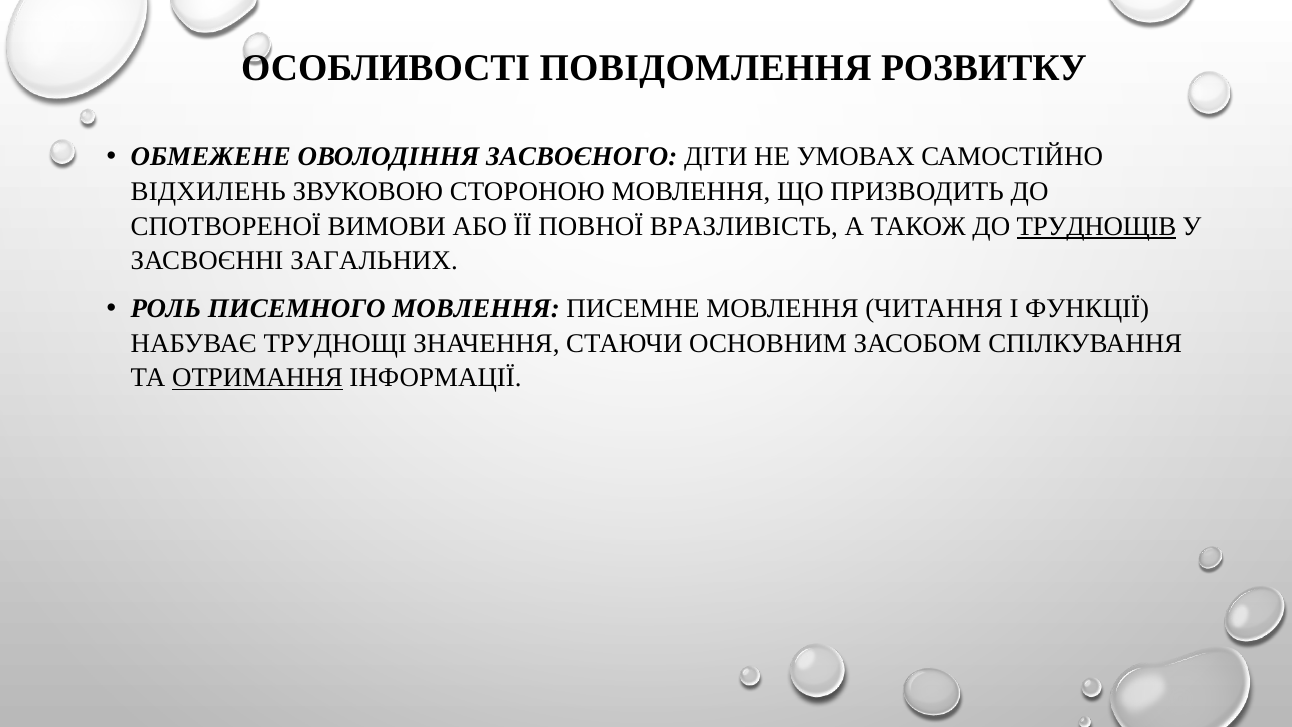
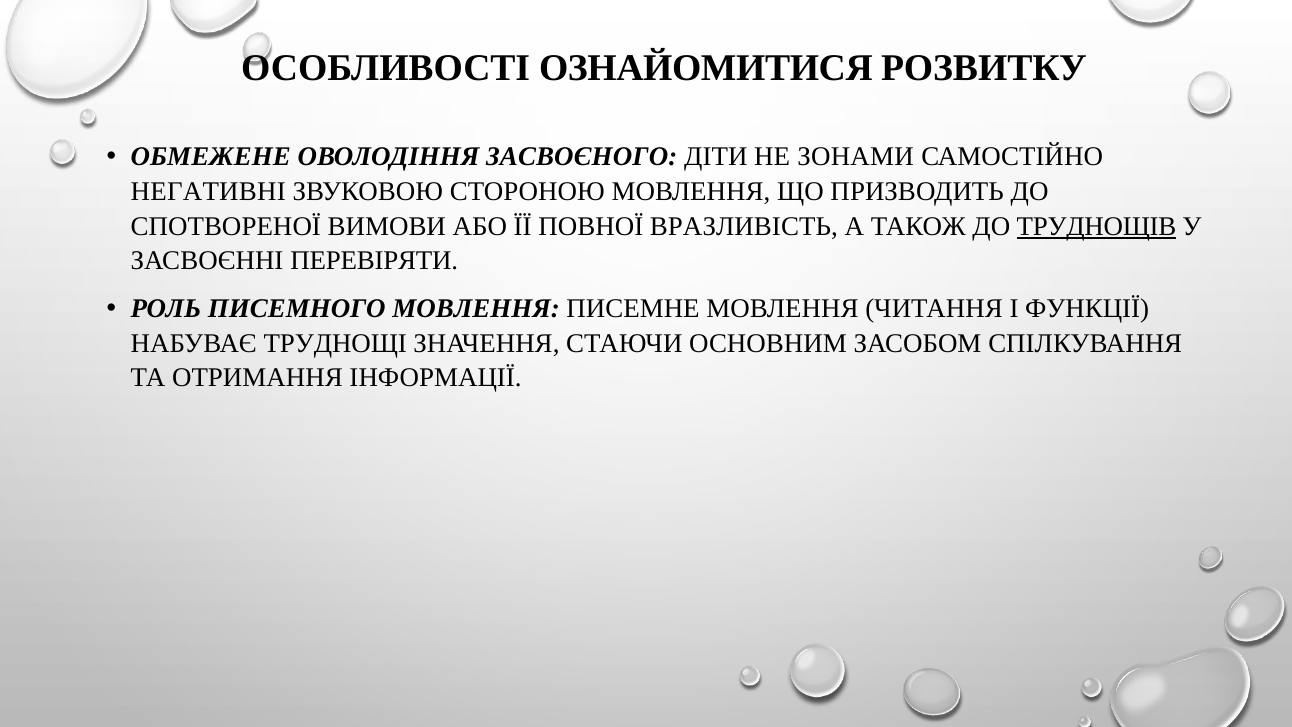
ПОВІДОМЛЕННЯ: ПОВІДОМЛЕННЯ -> ОЗНАЙОМИТИСЯ
УМОВАХ: УМОВАХ -> ЗОНАМИ
ВІДХИЛЕНЬ: ВІДХИЛЕНЬ -> НЕГАТИВНІ
ЗАГАЛЬНИХ: ЗАГАЛЬНИХ -> ПЕРЕВІРЯТИ
ОТРИМАННЯ underline: present -> none
